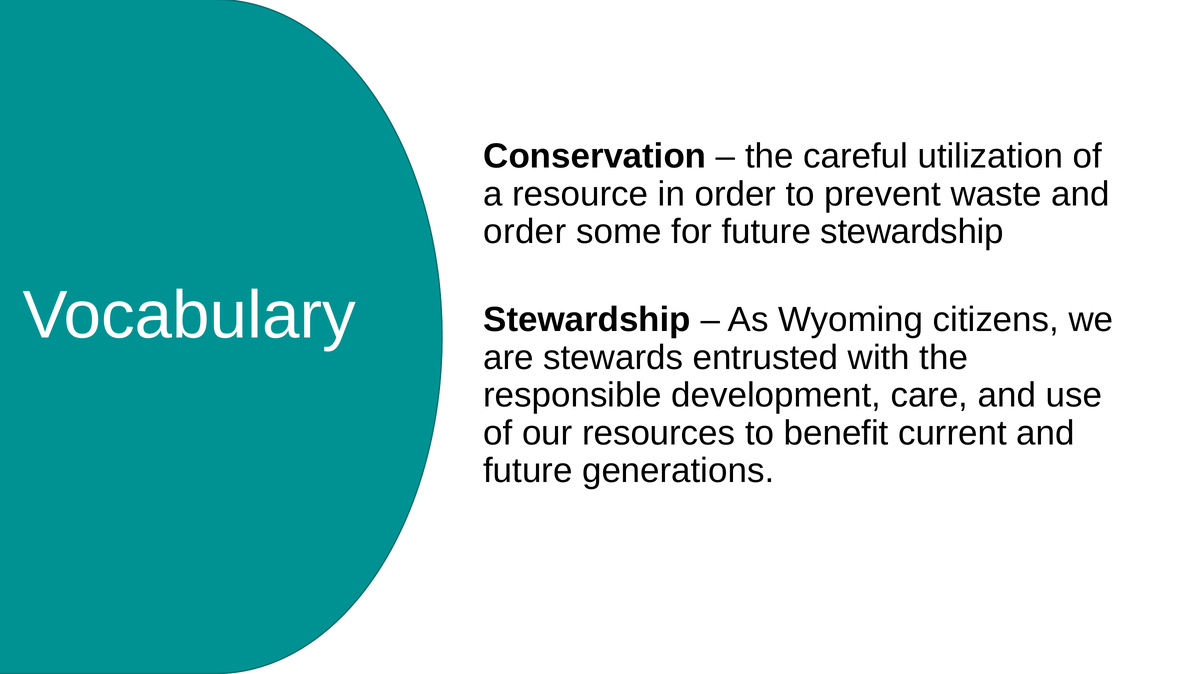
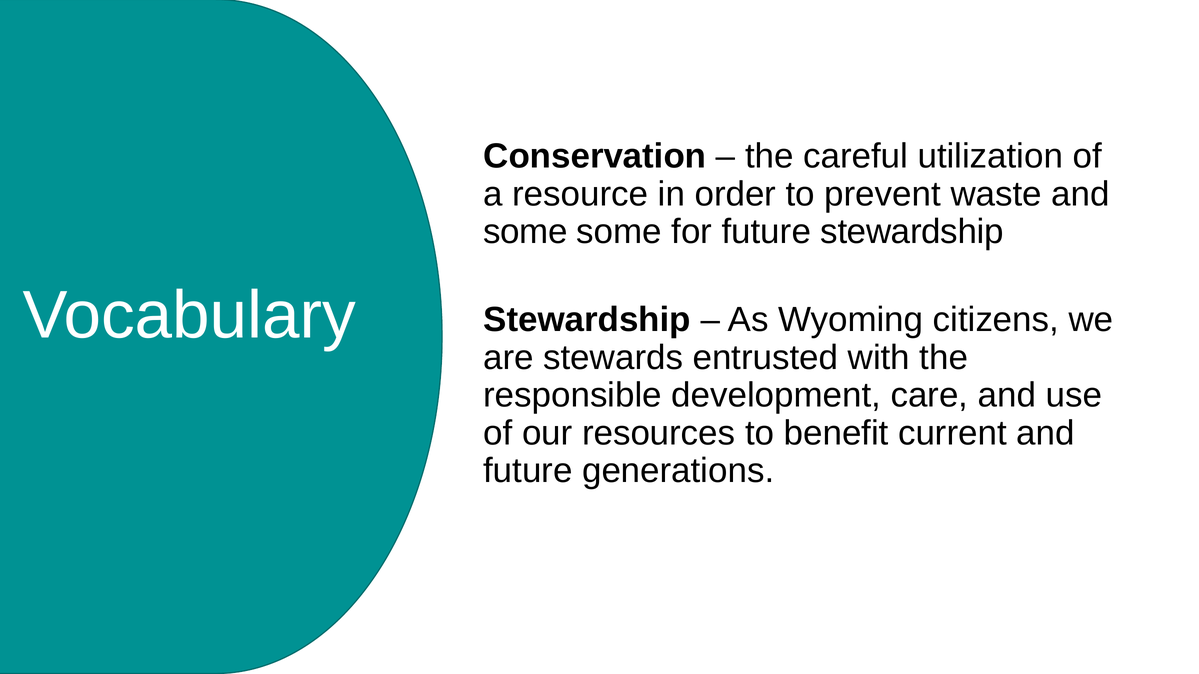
order at (525, 232): order -> some
